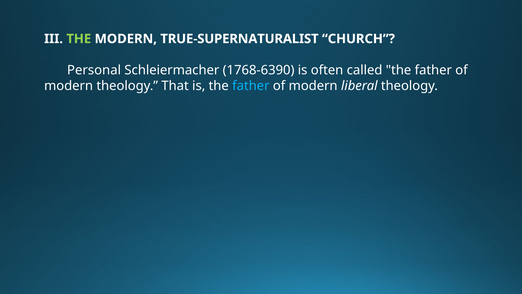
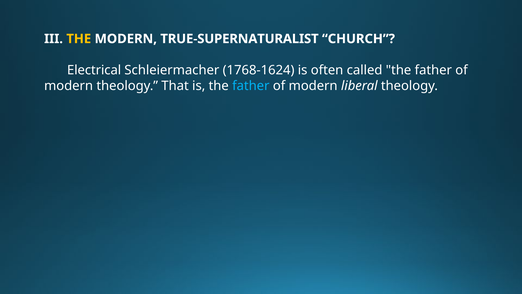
THE at (79, 39) colour: light green -> yellow
Personal: Personal -> Electrical
1768-6390: 1768-6390 -> 1768-1624
